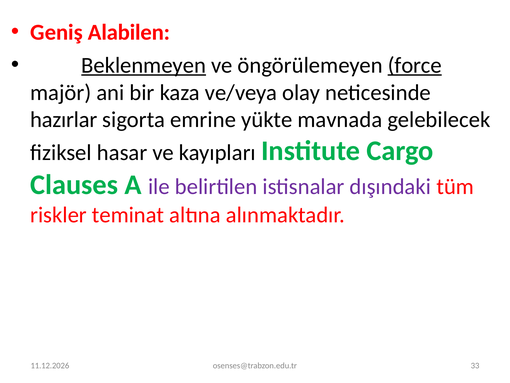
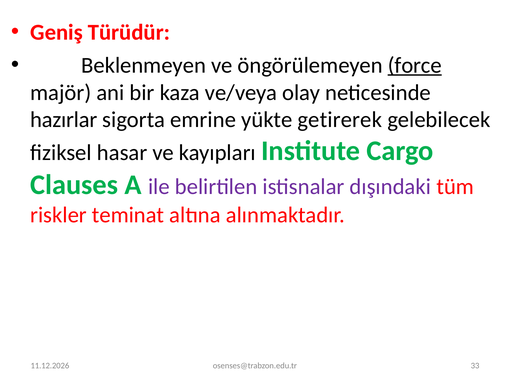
Alabilen: Alabilen -> Türüdür
Beklenmeyen underline: present -> none
mavnada: mavnada -> getirerek
